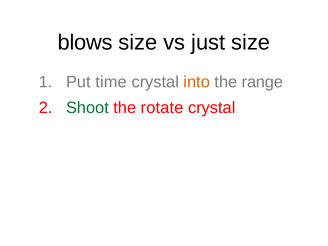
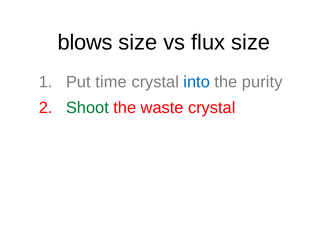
just: just -> flux
into colour: orange -> blue
range: range -> purity
rotate: rotate -> waste
